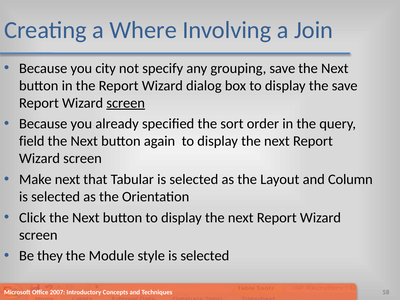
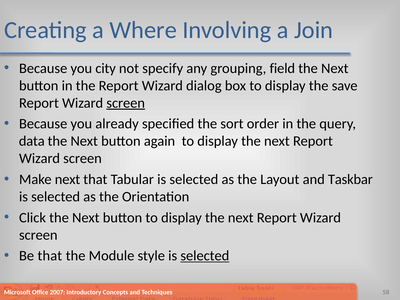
grouping save: save -> field
field: field -> data
Column: Column -> Taskbar
Be they: they -> that
selected at (205, 256) underline: none -> present
